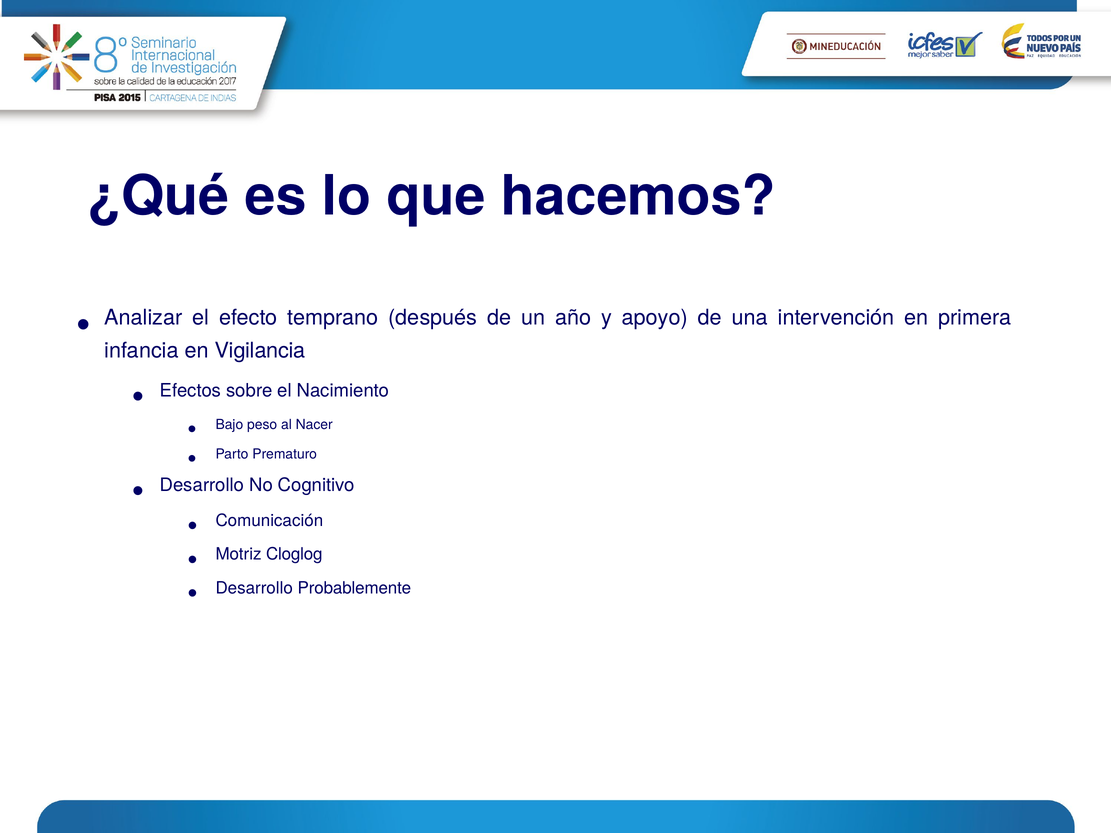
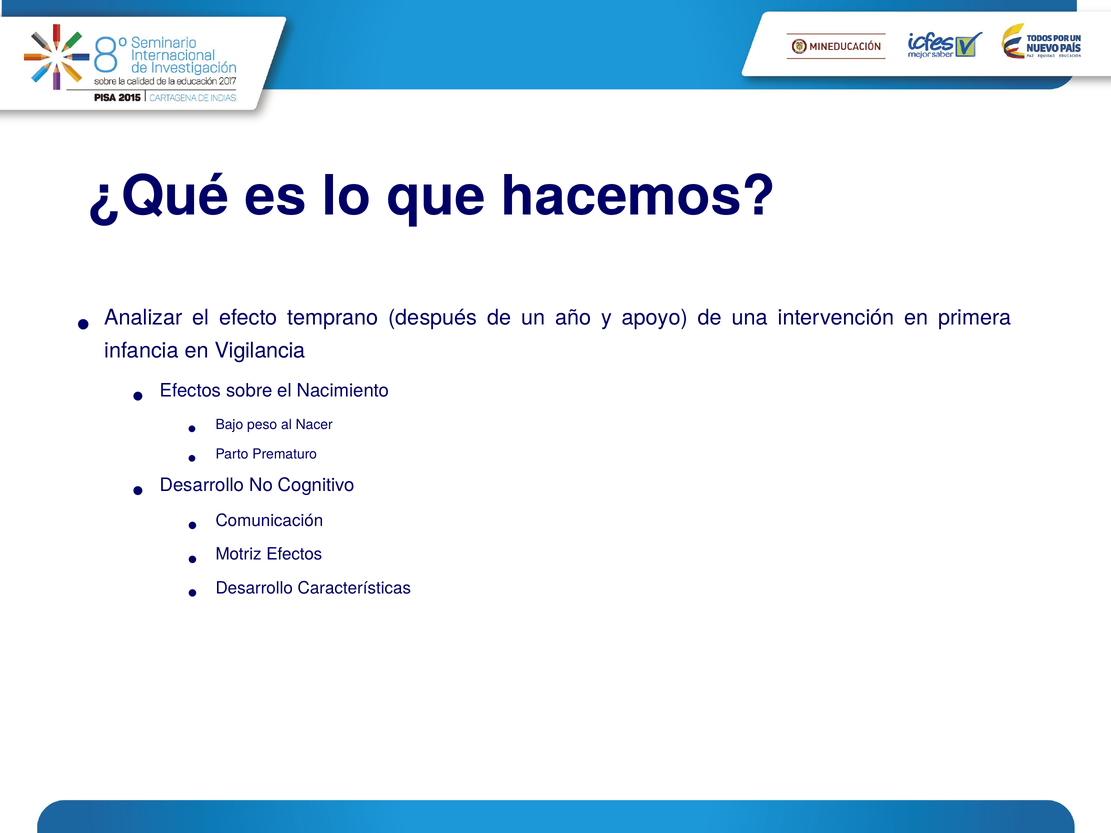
Motriz Cloglog: Cloglog -> Efectos
Probablemente: Probablemente -> Características
